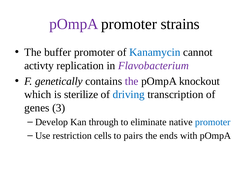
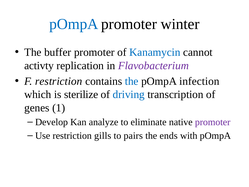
pOmpA at (74, 24) colour: purple -> blue
strains: strains -> winter
F genetically: genetically -> restriction
the at (132, 81) colour: purple -> blue
knockout: knockout -> infection
3: 3 -> 1
through: through -> analyze
promoter at (213, 122) colour: blue -> purple
cells: cells -> gills
